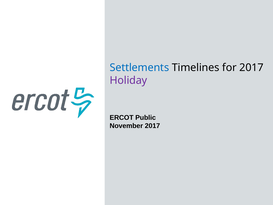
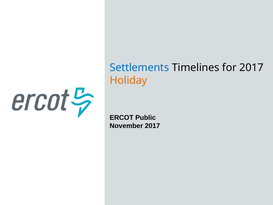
Holiday colour: purple -> orange
